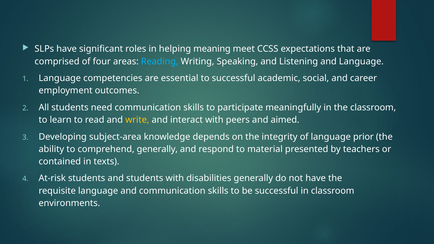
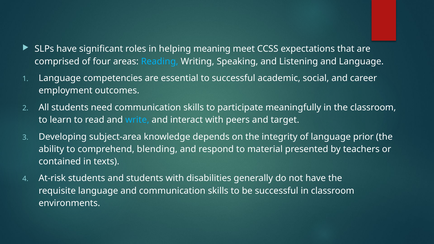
write colour: yellow -> light blue
aimed: aimed -> target
comprehend generally: generally -> blending
